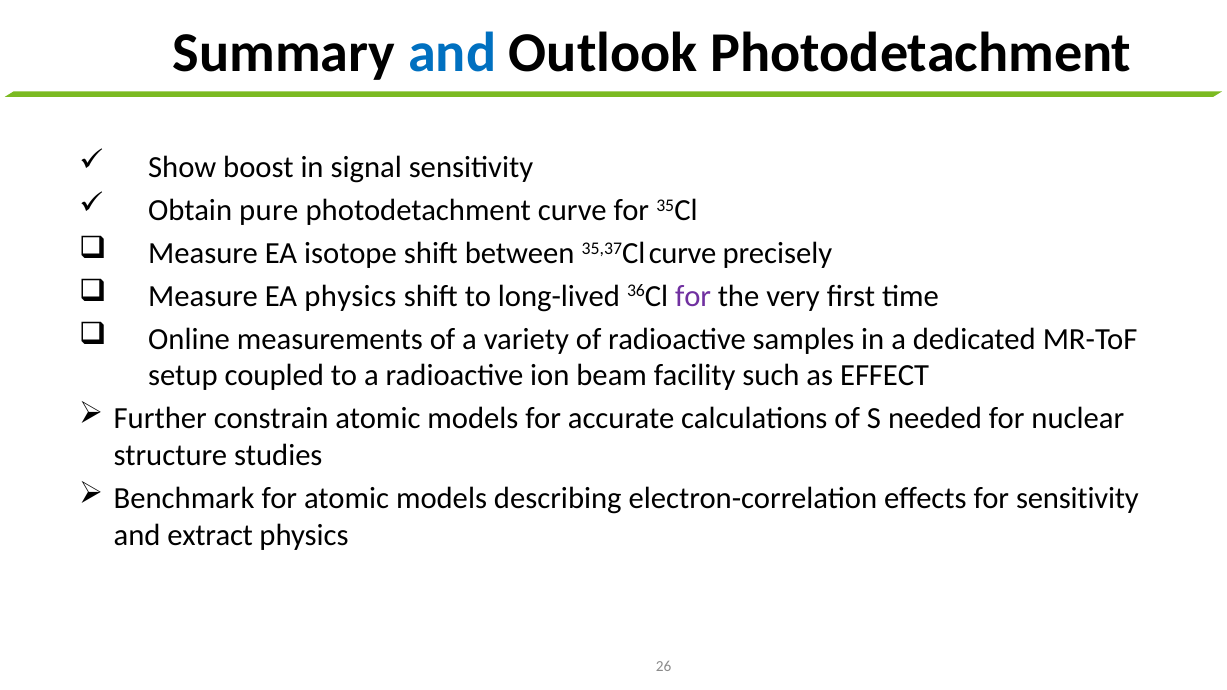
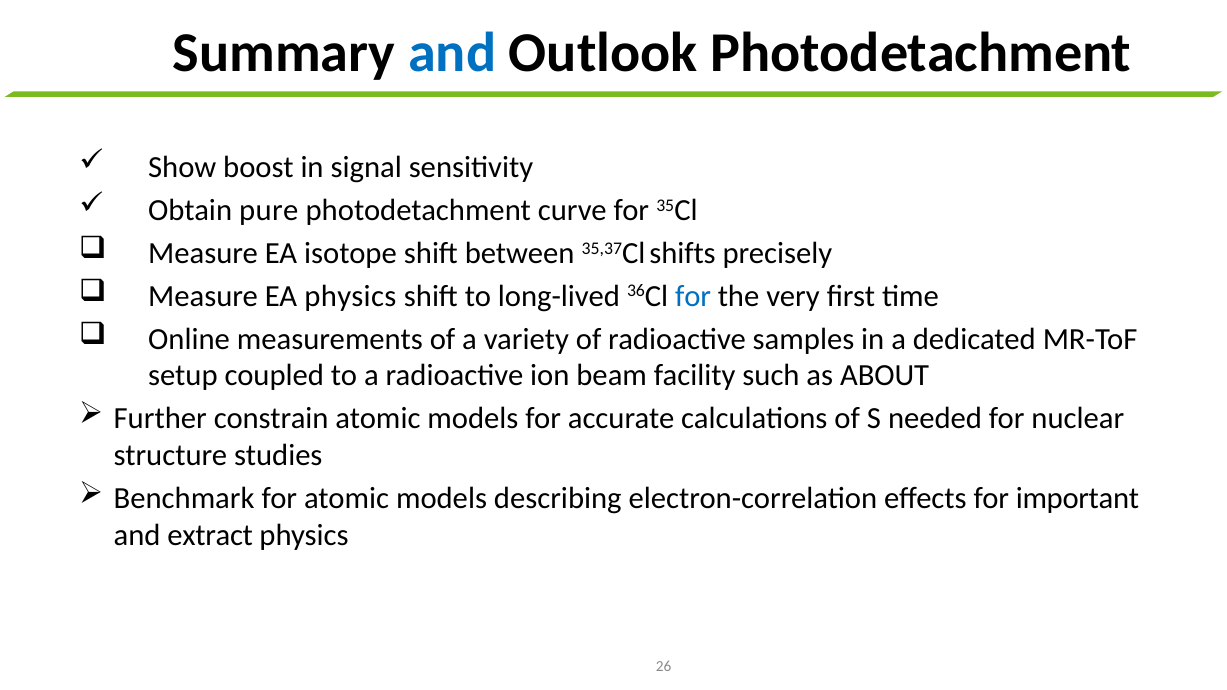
35,37Cl curve: curve -> shifts
for at (693, 296) colour: purple -> blue
EFFECT: EFFECT -> ABOUT
for sensitivity: sensitivity -> important
